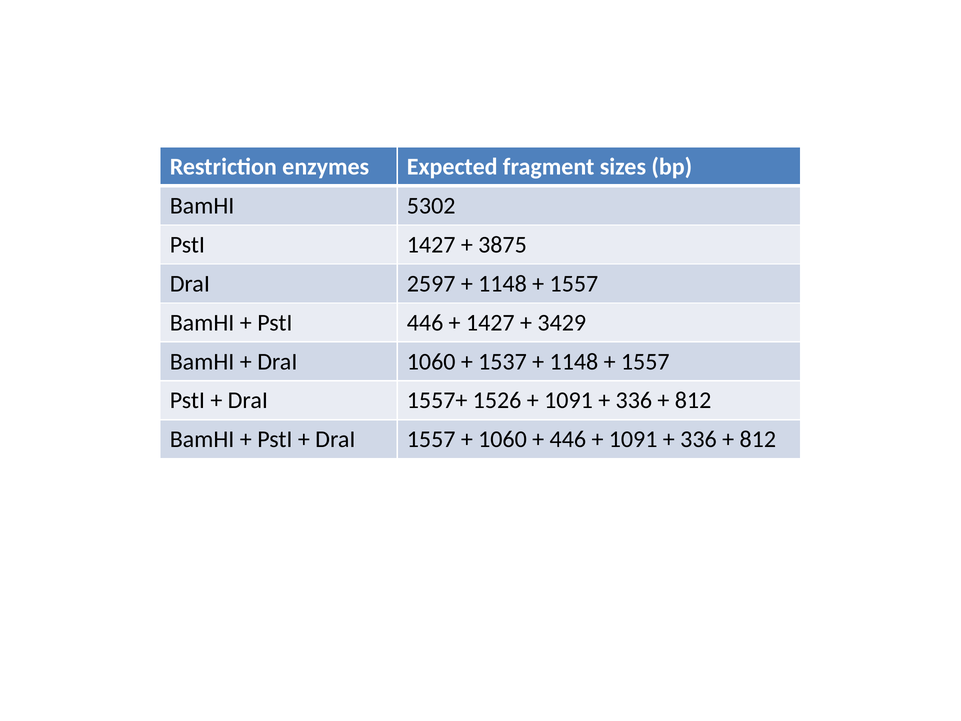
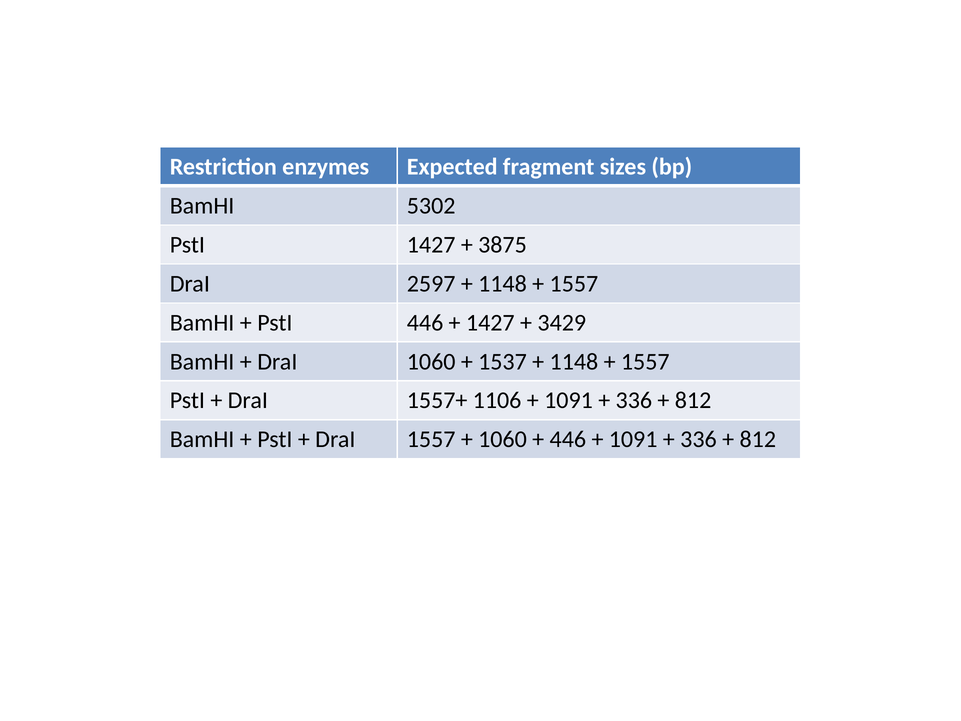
1526: 1526 -> 1106
